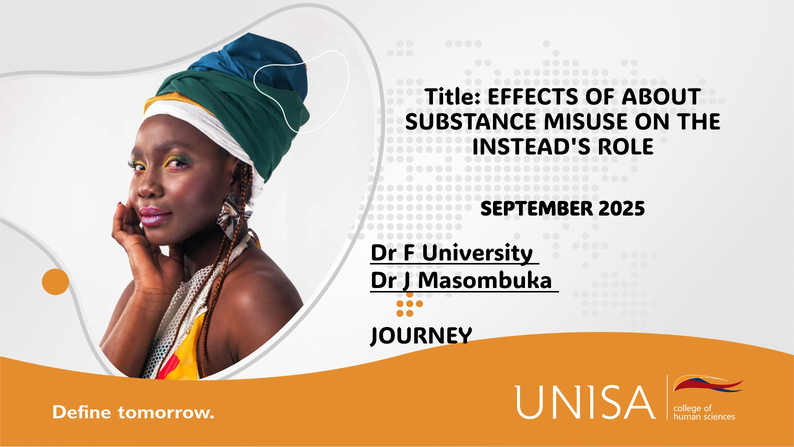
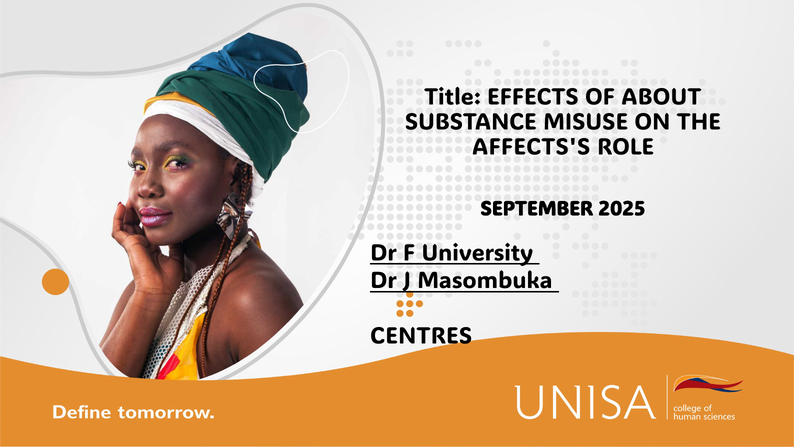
INSTEAD'S: INSTEAD'S -> AFFECTS'S
JOURNEY: JOURNEY -> CENTRES
